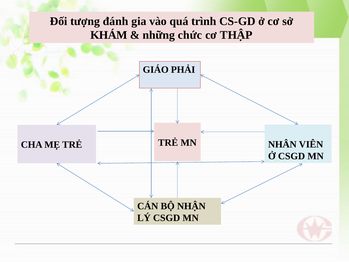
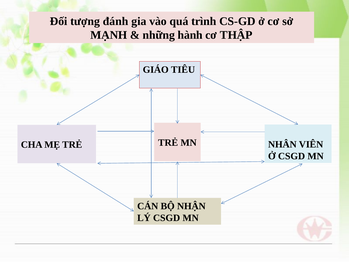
KHÁM: KHÁM -> MẠNH
chức: chức -> hành
PHẢI: PHẢI -> TIÊU
